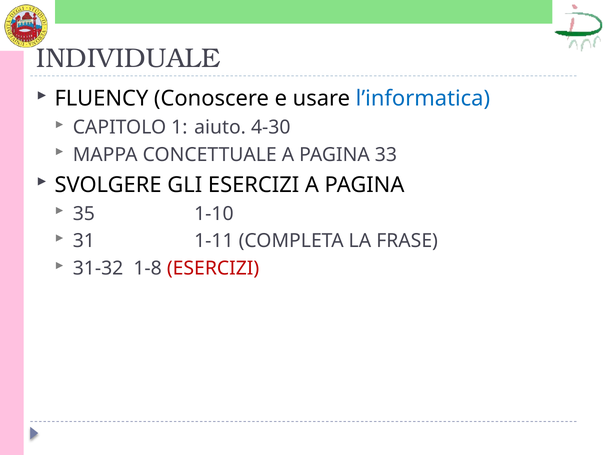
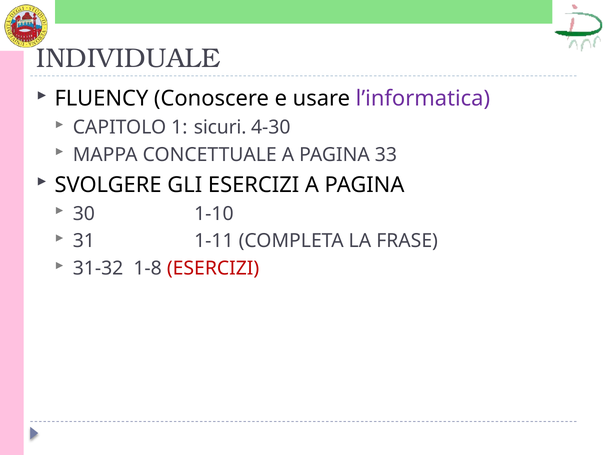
l’informatica colour: blue -> purple
aiuto: aiuto -> sicuri
35: 35 -> 30
